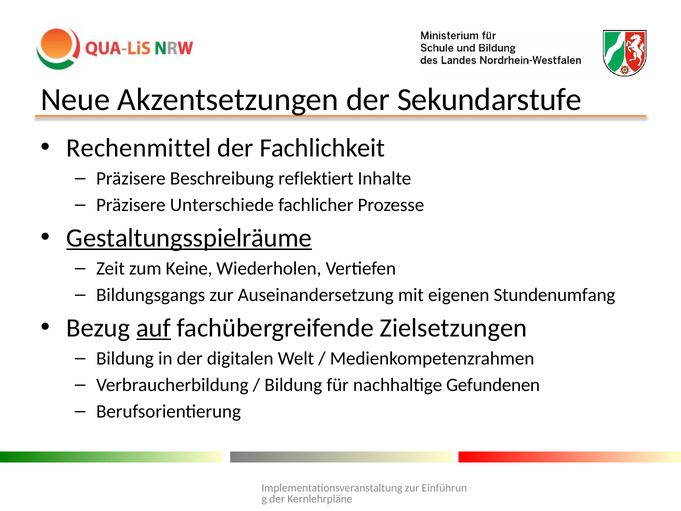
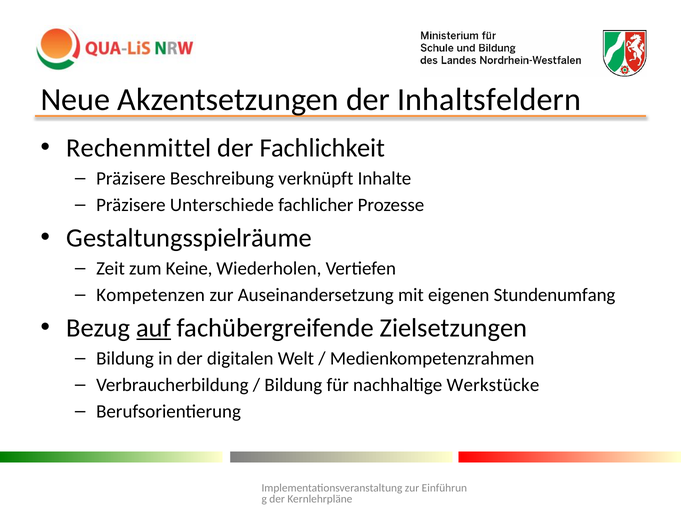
Sekundarstufe: Sekundarstufe -> Inhaltsfeldern
reflektiert: reflektiert -> verknüpft
Gestaltungsspielräume underline: present -> none
Bildungsgangs: Bildungsgangs -> Kompetenzen
Gefundenen: Gefundenen -> Werkstücke
